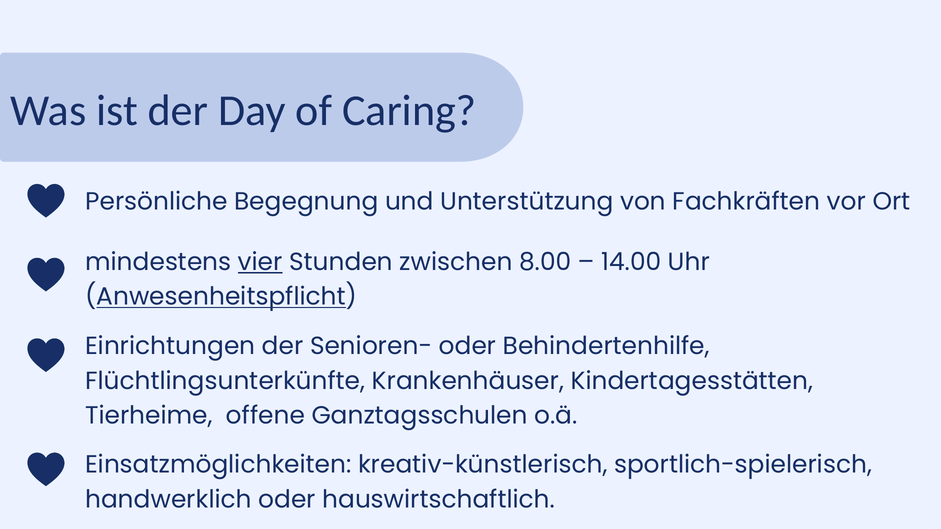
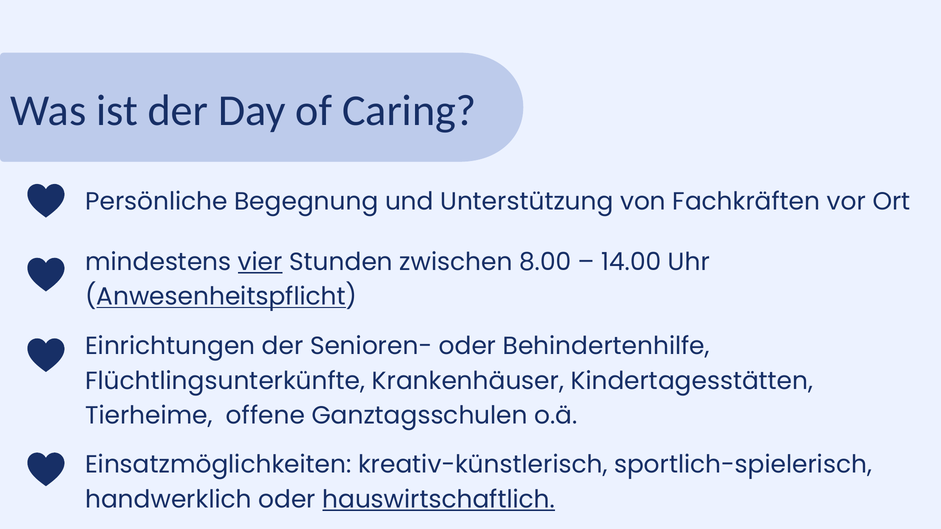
hauswirtschaftlich underline: none -> present
